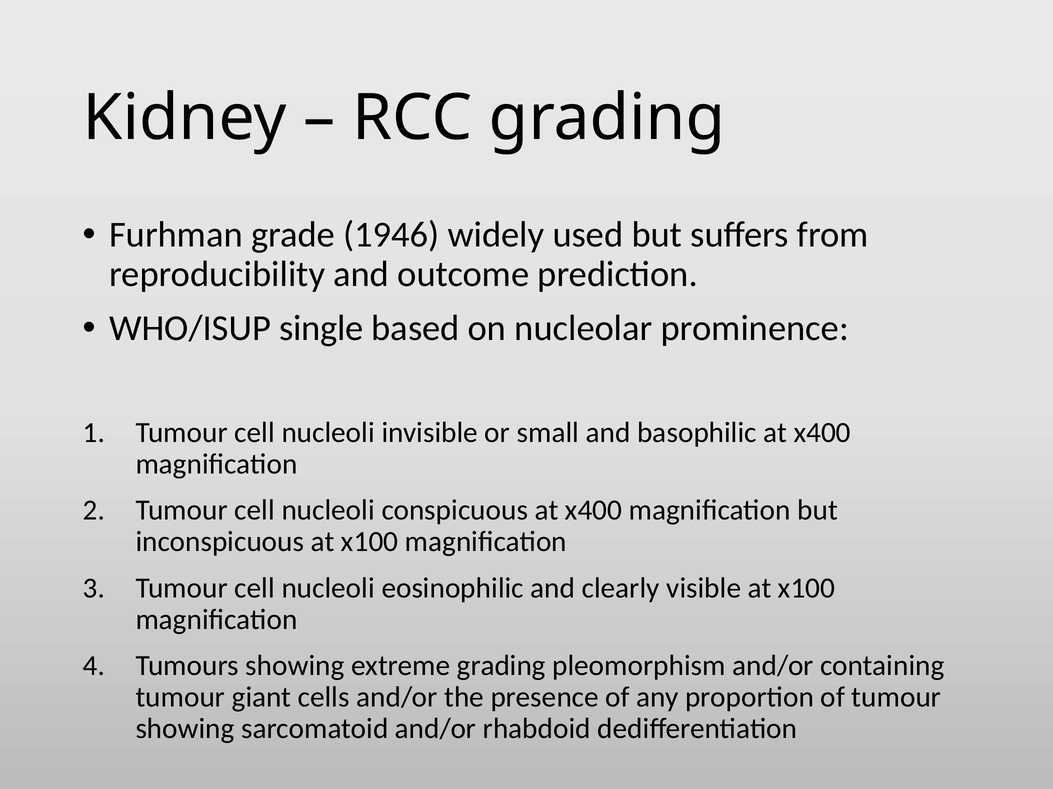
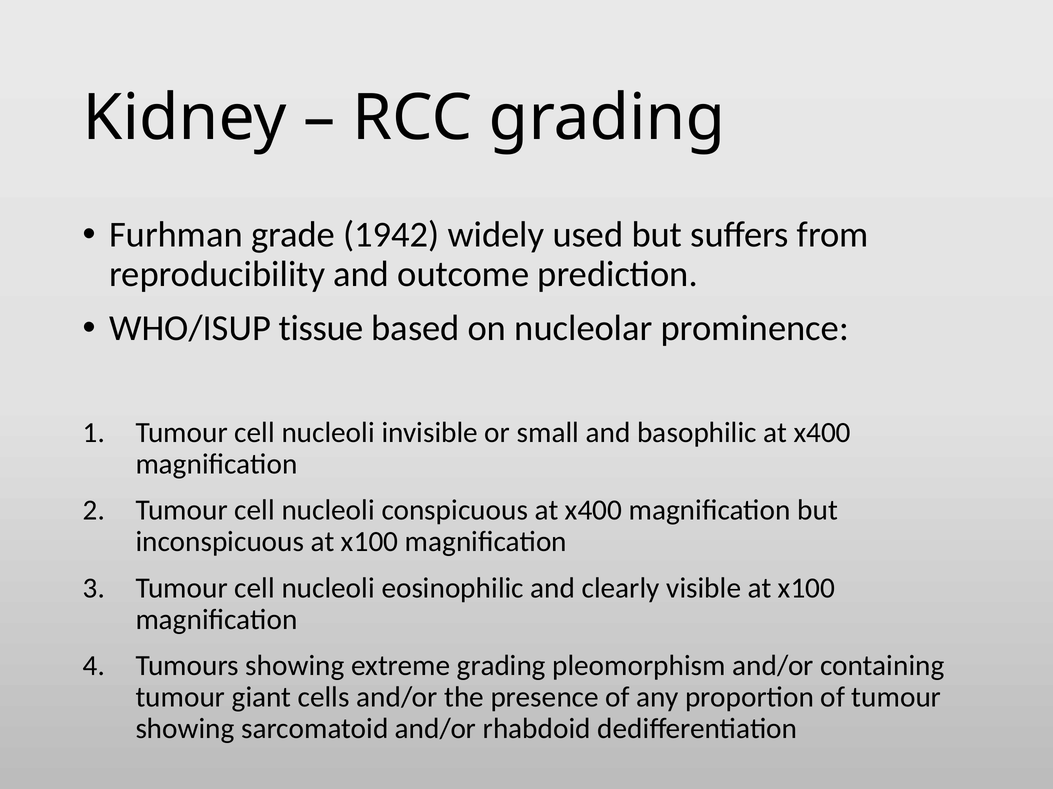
1946: 1946 -> 1942
single: single -> tissue
